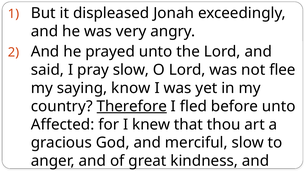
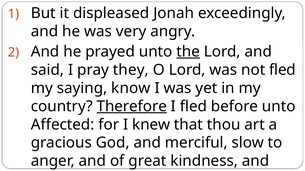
the at (188, 52) underline: none -> present
pray slow: slow -> they
not flee: flee -> fled
